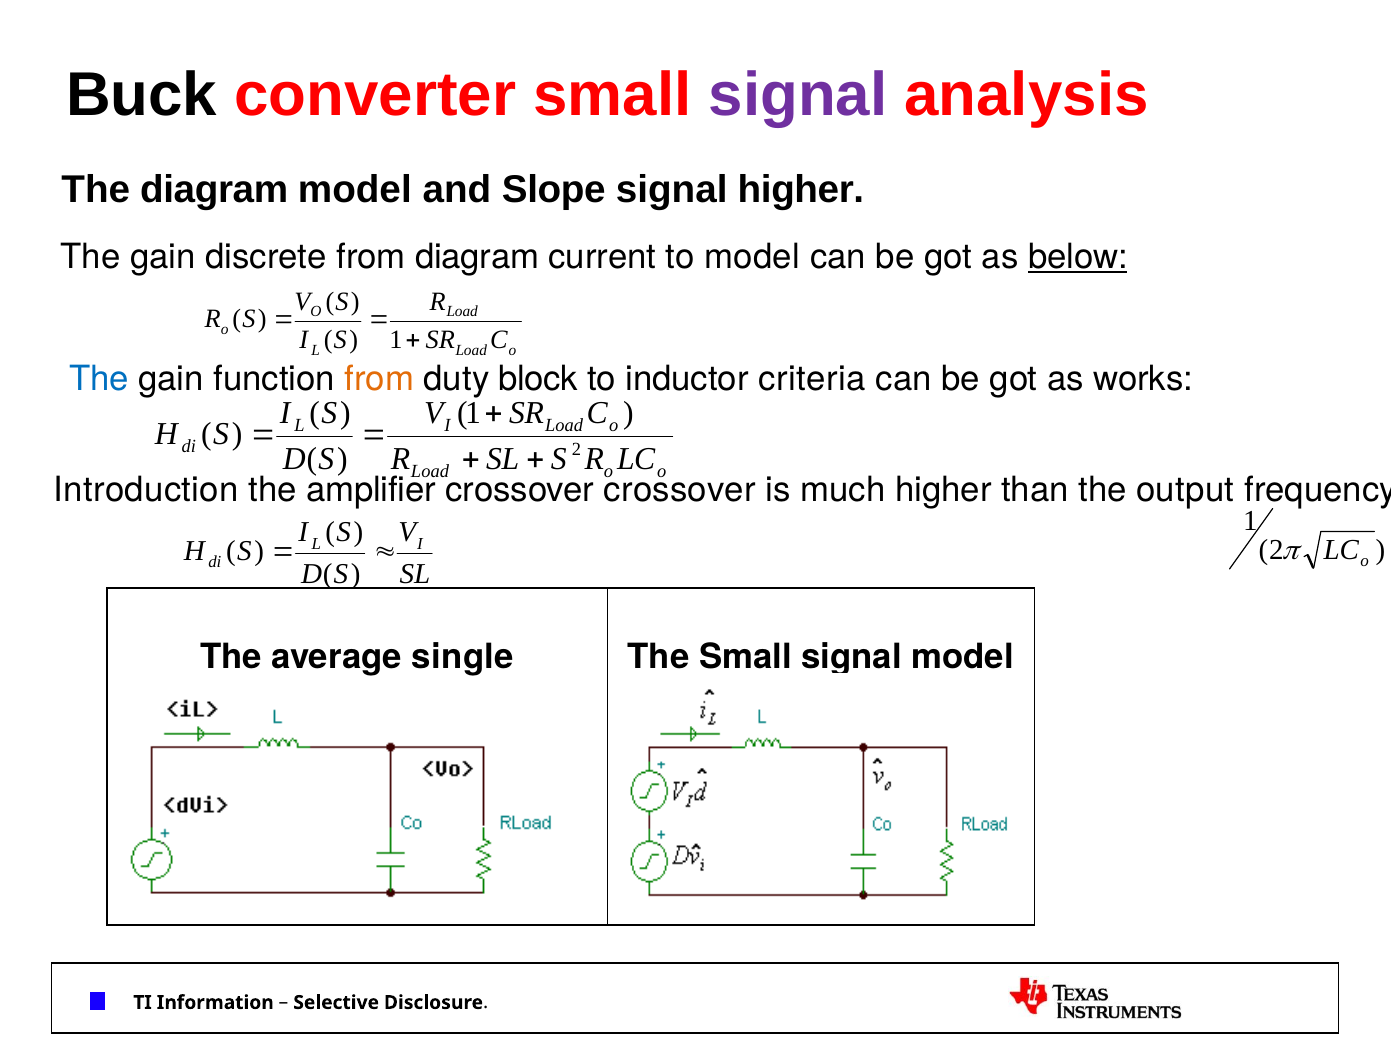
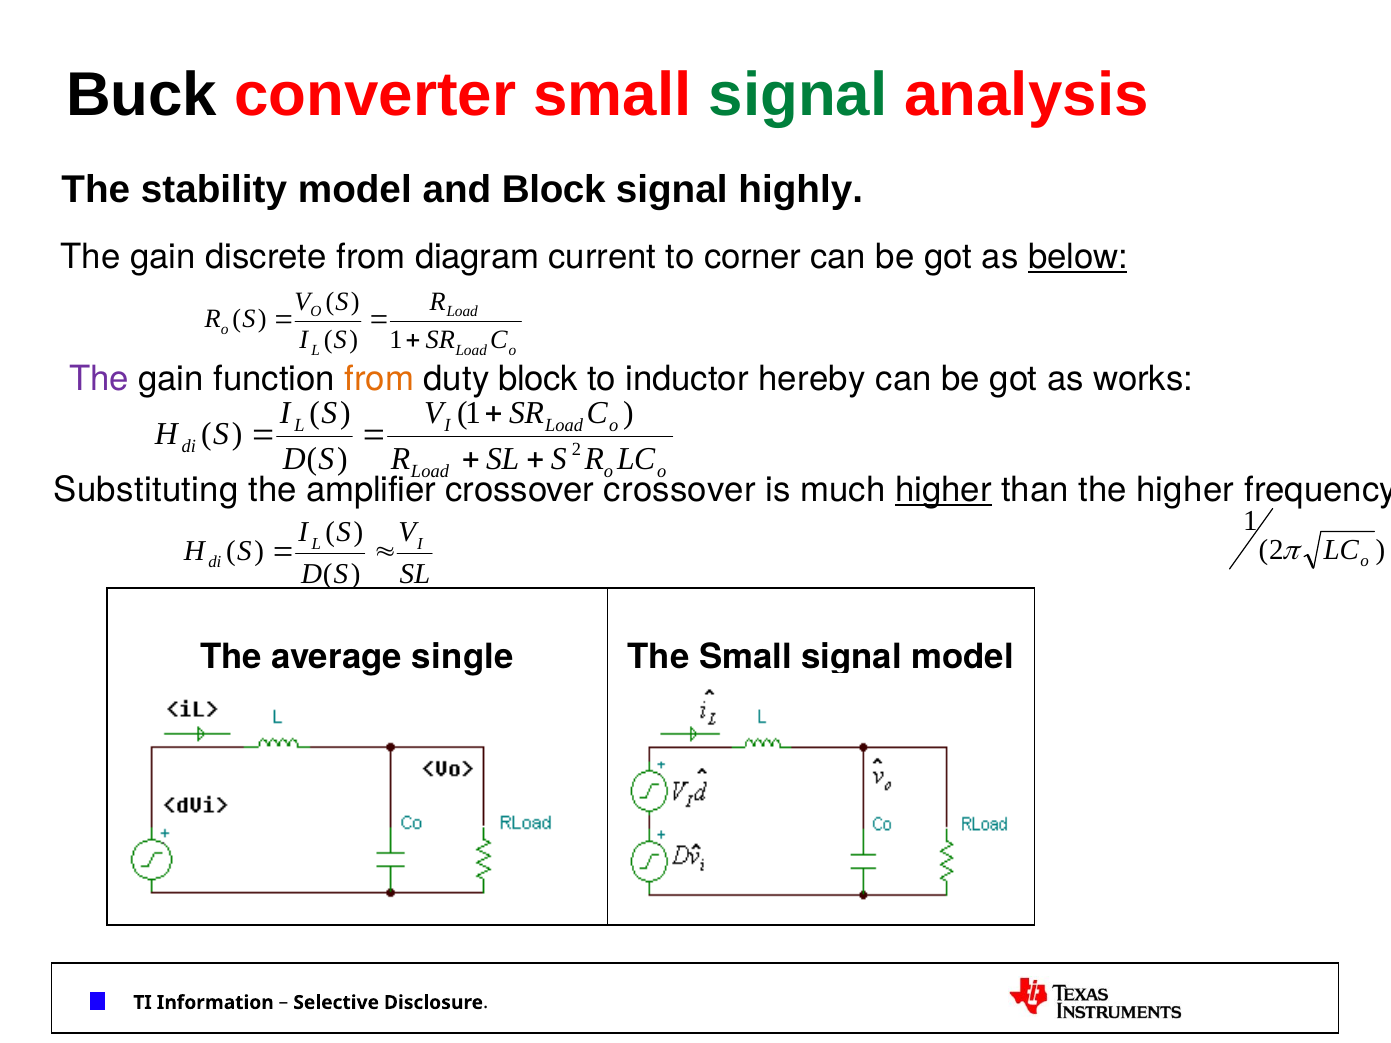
signal at (798, 95) colour: purple -> green
The diagram: diagram -> stability
and Slope: Slope -> Block
signal higher: higher -> highly
to model: model -> corner
The at (99, 379) colour: blue -> purple
criteria: criteria -> hereby
Introduction: Introduction -> Substituting
higher at (943, 490) underline: none -> present
the output: output -> higher
